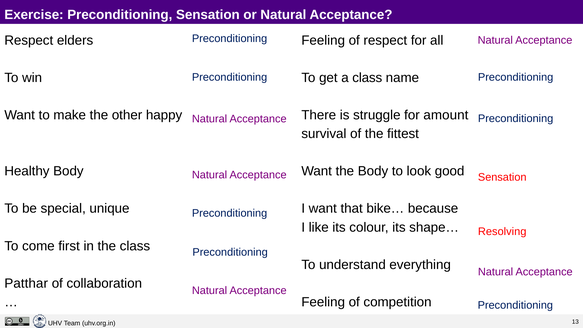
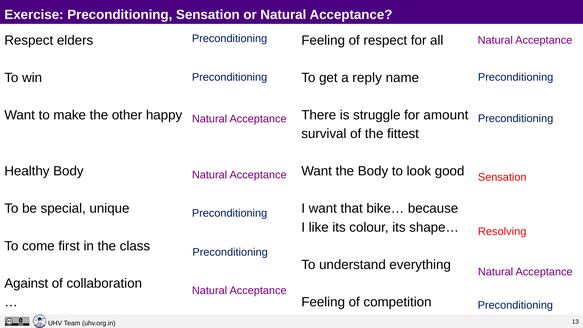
a class: class -> reply
Patthar: Patthar -> Against
